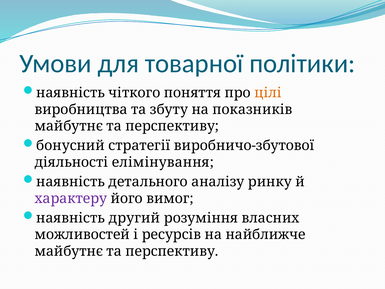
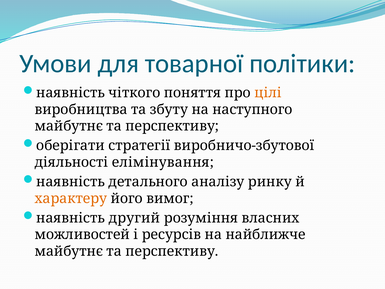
показників: показників -> наступного
бонусний: бонусний -> оберігати
характеру colour: purple -> orange
